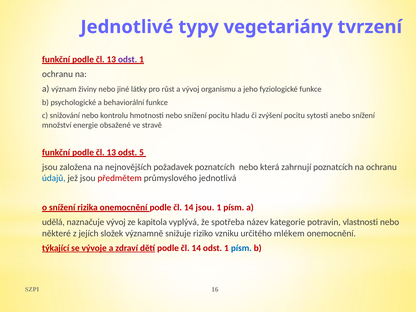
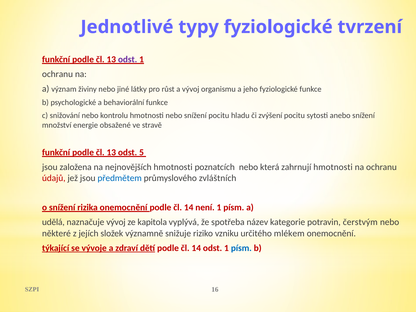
typy vegetariány: vegetariány -> fyziologické
nejnovějších požadavek: požadavek -> hmotnosti
zahrnují poznatcích: poznatcích -> hmotnosti
údajů colour: blue -> red
předmětem colour: red -> blue
jednotlivá: jednotlivá -> zvláštních
14 jsou: jsou -> není
vlastnosti: vlastnosti -> čerstvým
